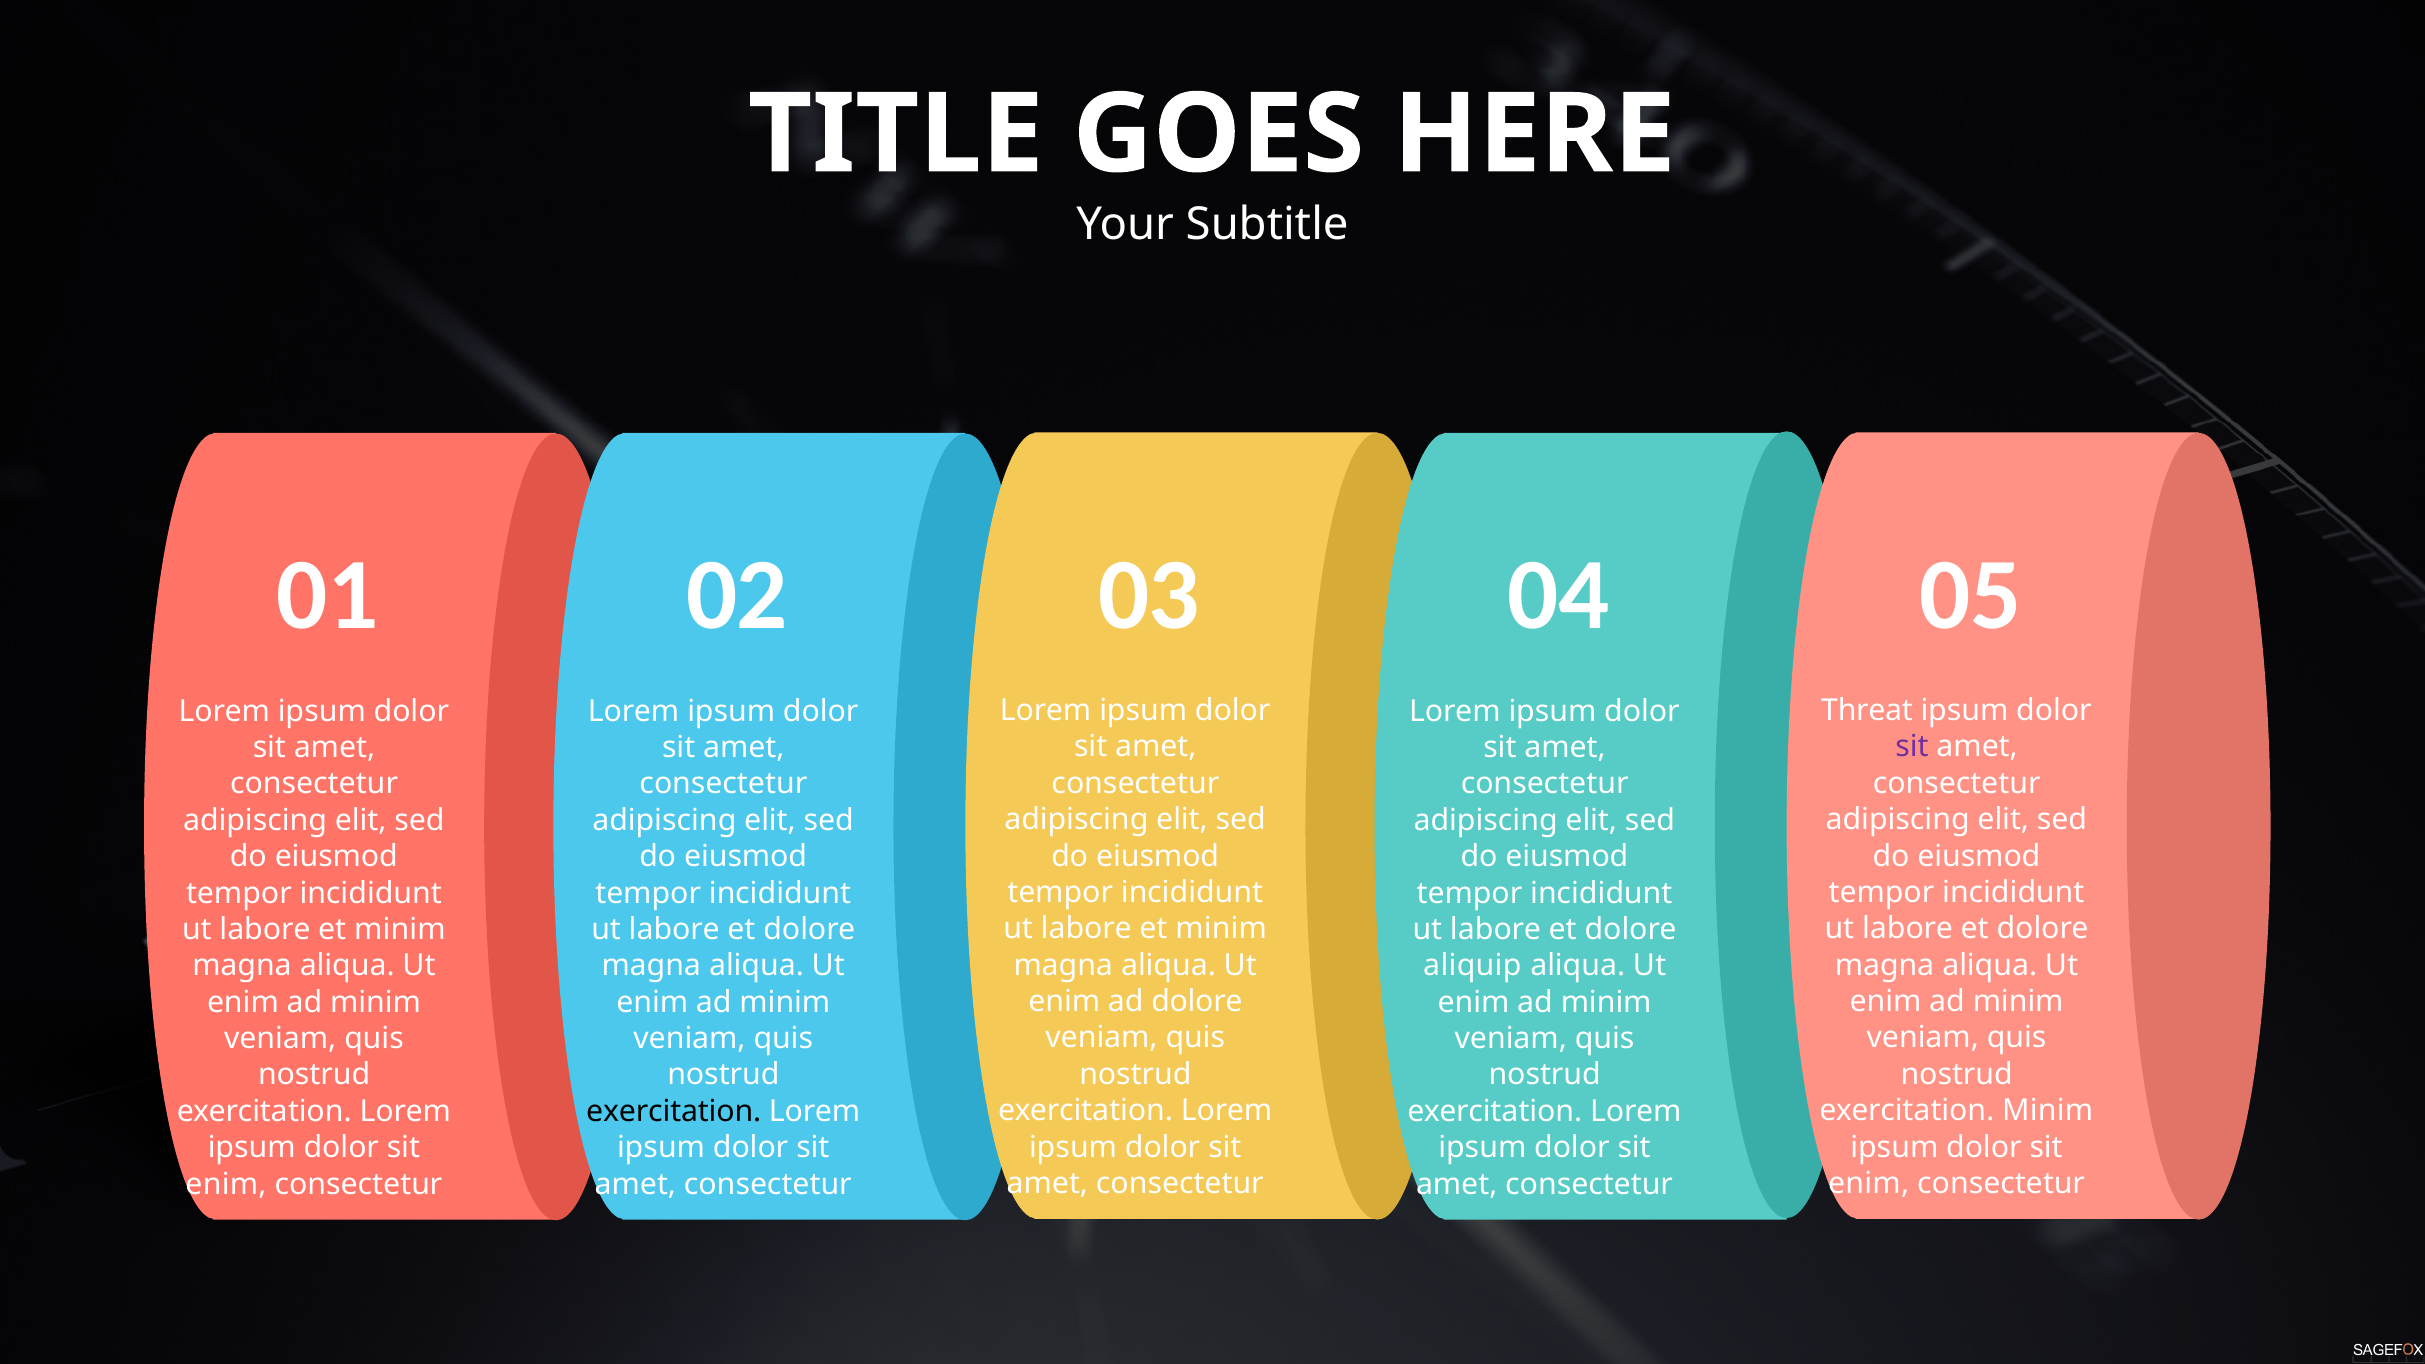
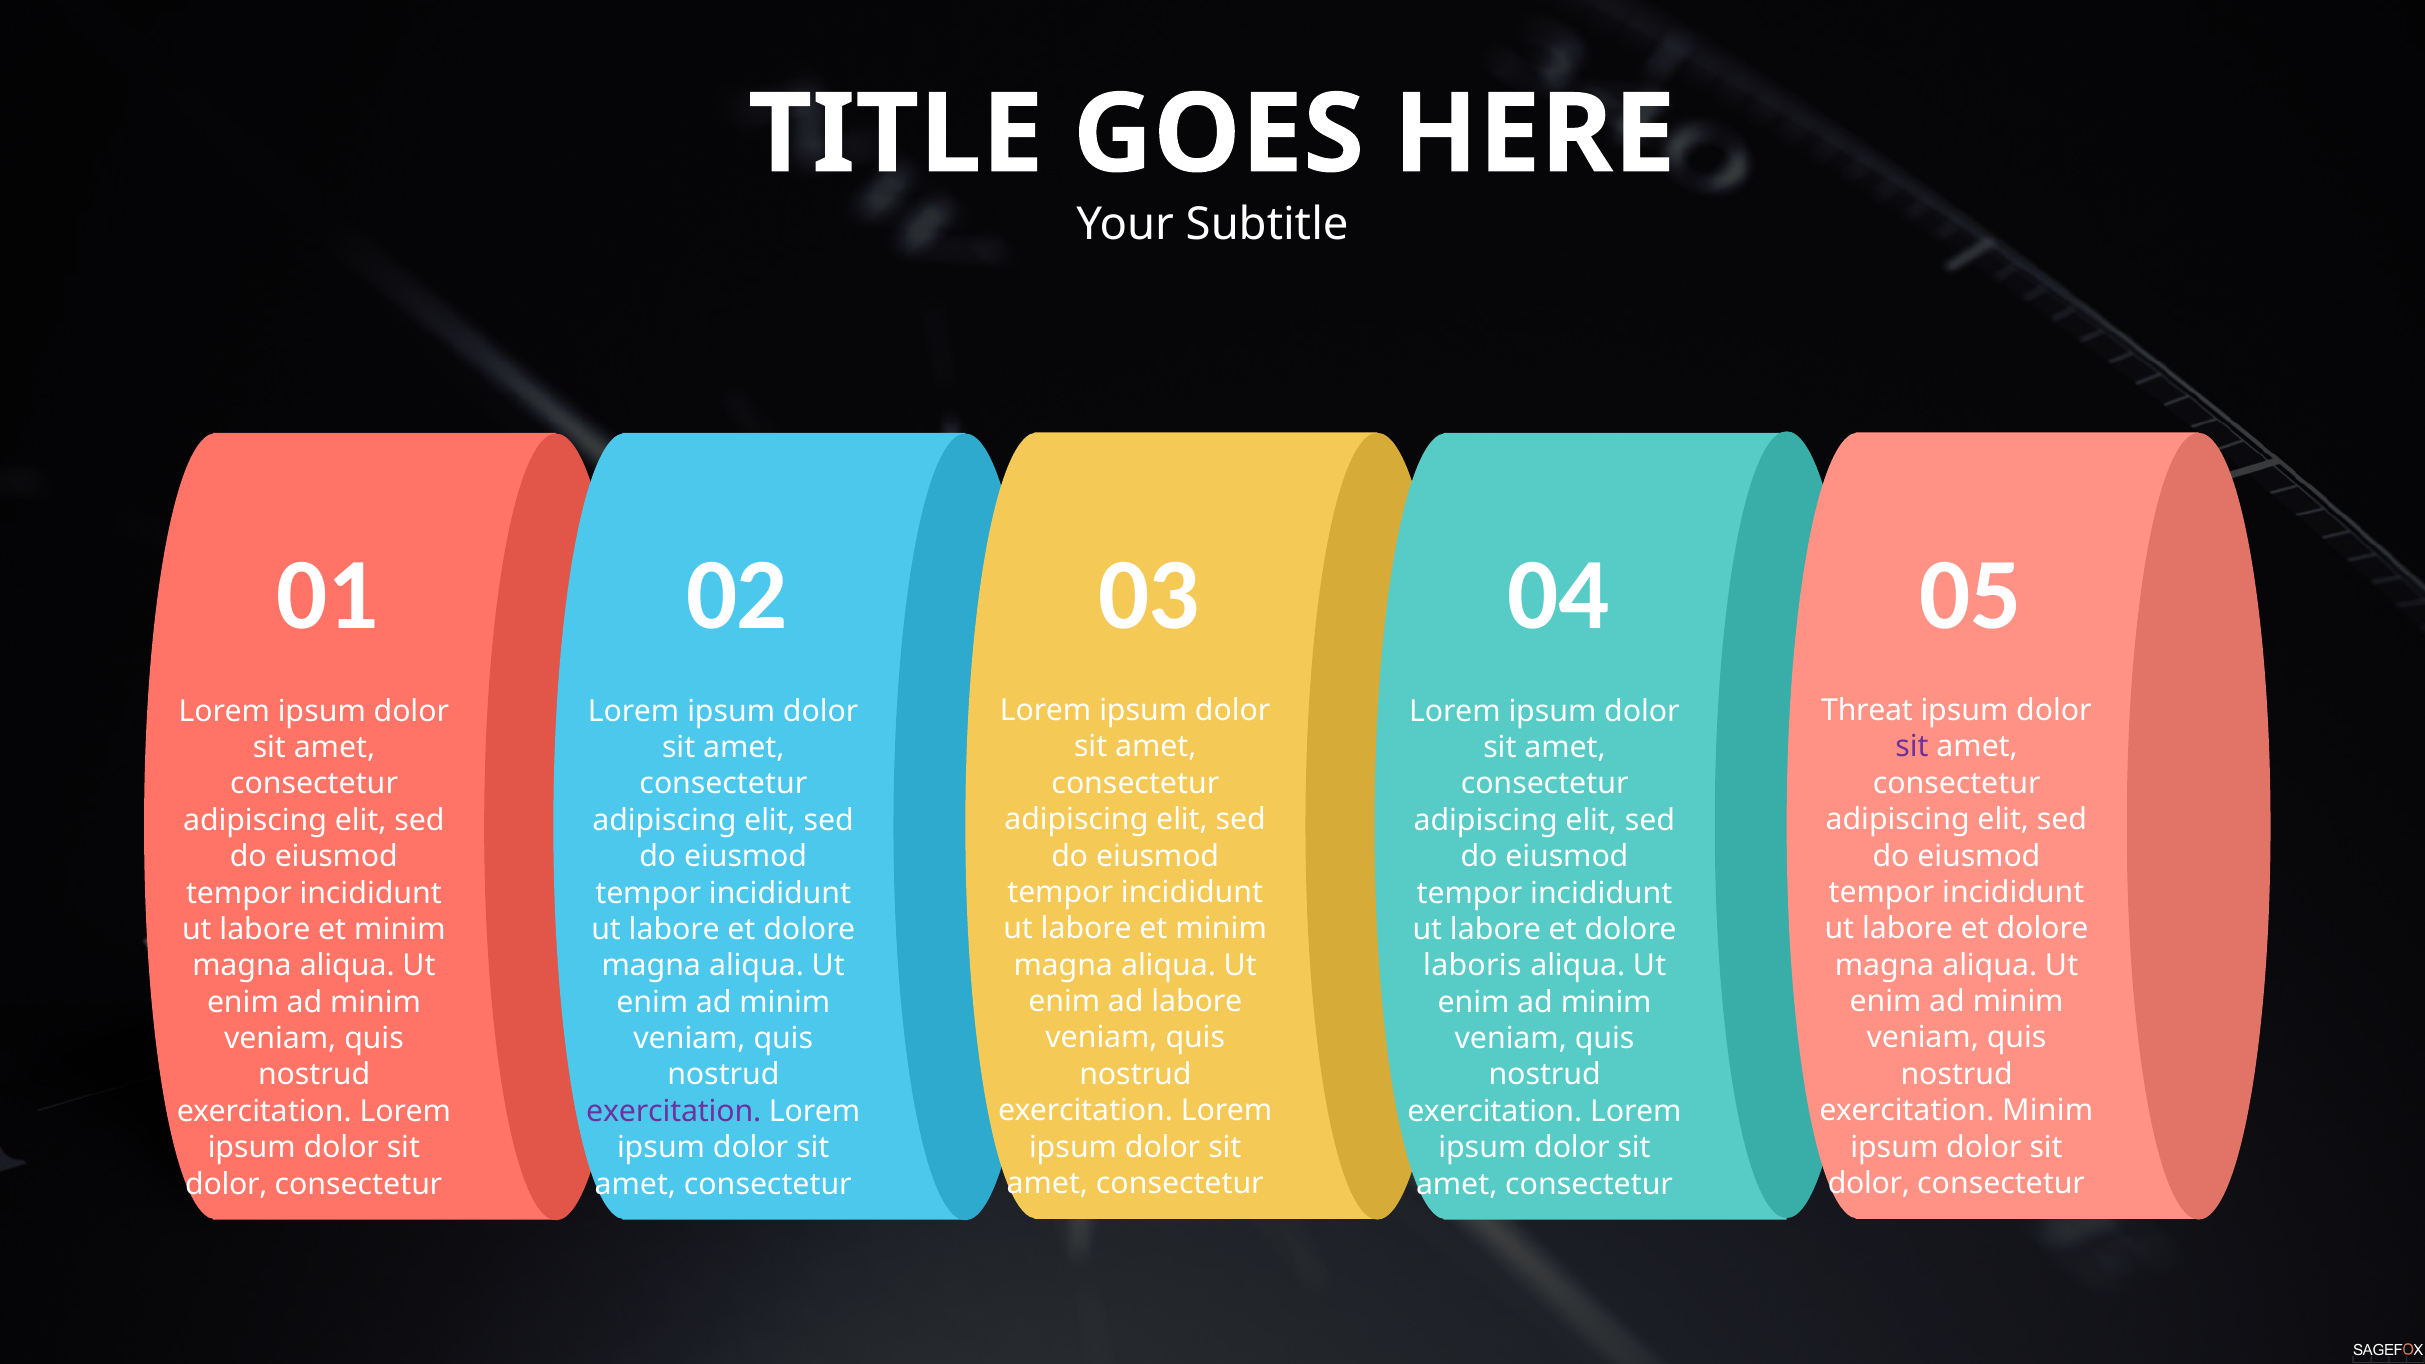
aliquip: aliquip -> laboris
ad dolore: dolore -> labore
exercitation at (674, 1111) colour: black -> purple
enim at (1869, 1183): enim -> dolor
enim at (226, 1184): enim -> dolor
